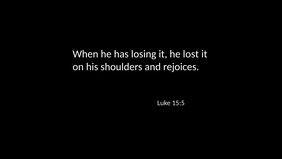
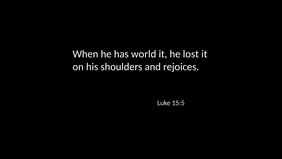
losing: losing -> world
